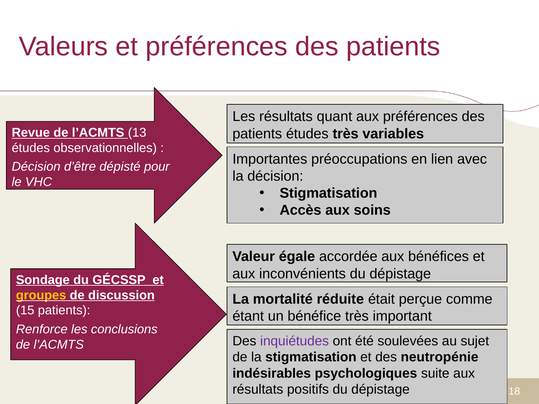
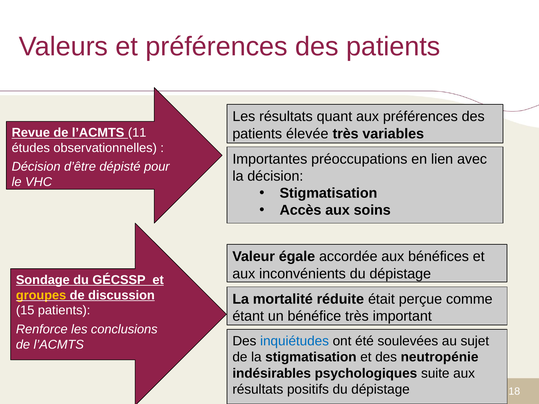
13: 13 -> 11
patients études: études -> élevée
inquiétudes colour: purple -> blue
